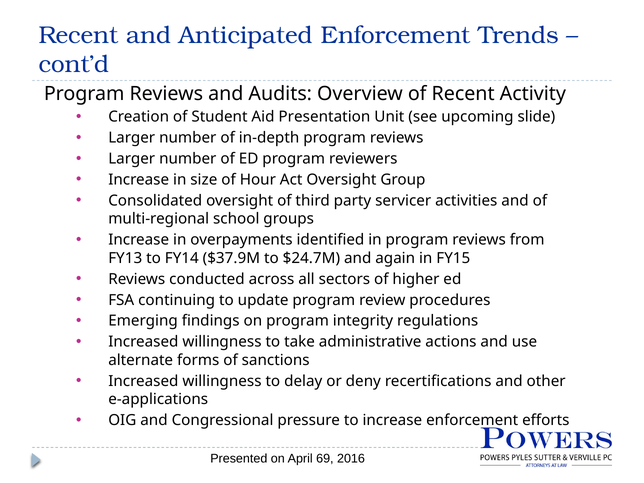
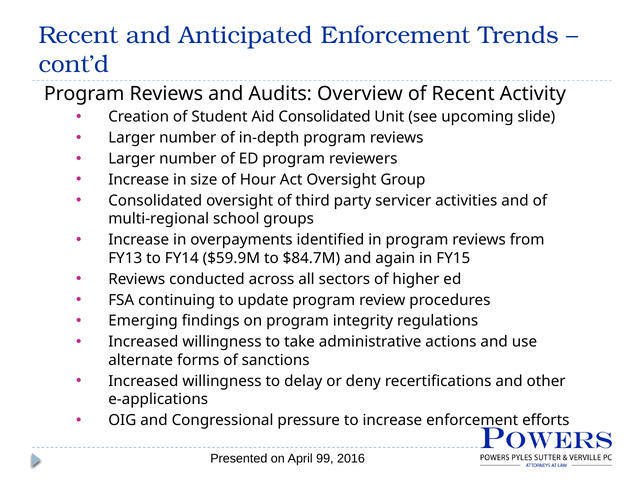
Aid Presentation: Presentation -> Consolidated
$37.9M: $37.9M -> $59.9M
$24.7M: $24.7M -> $84.7M
69: 69 -> 99
